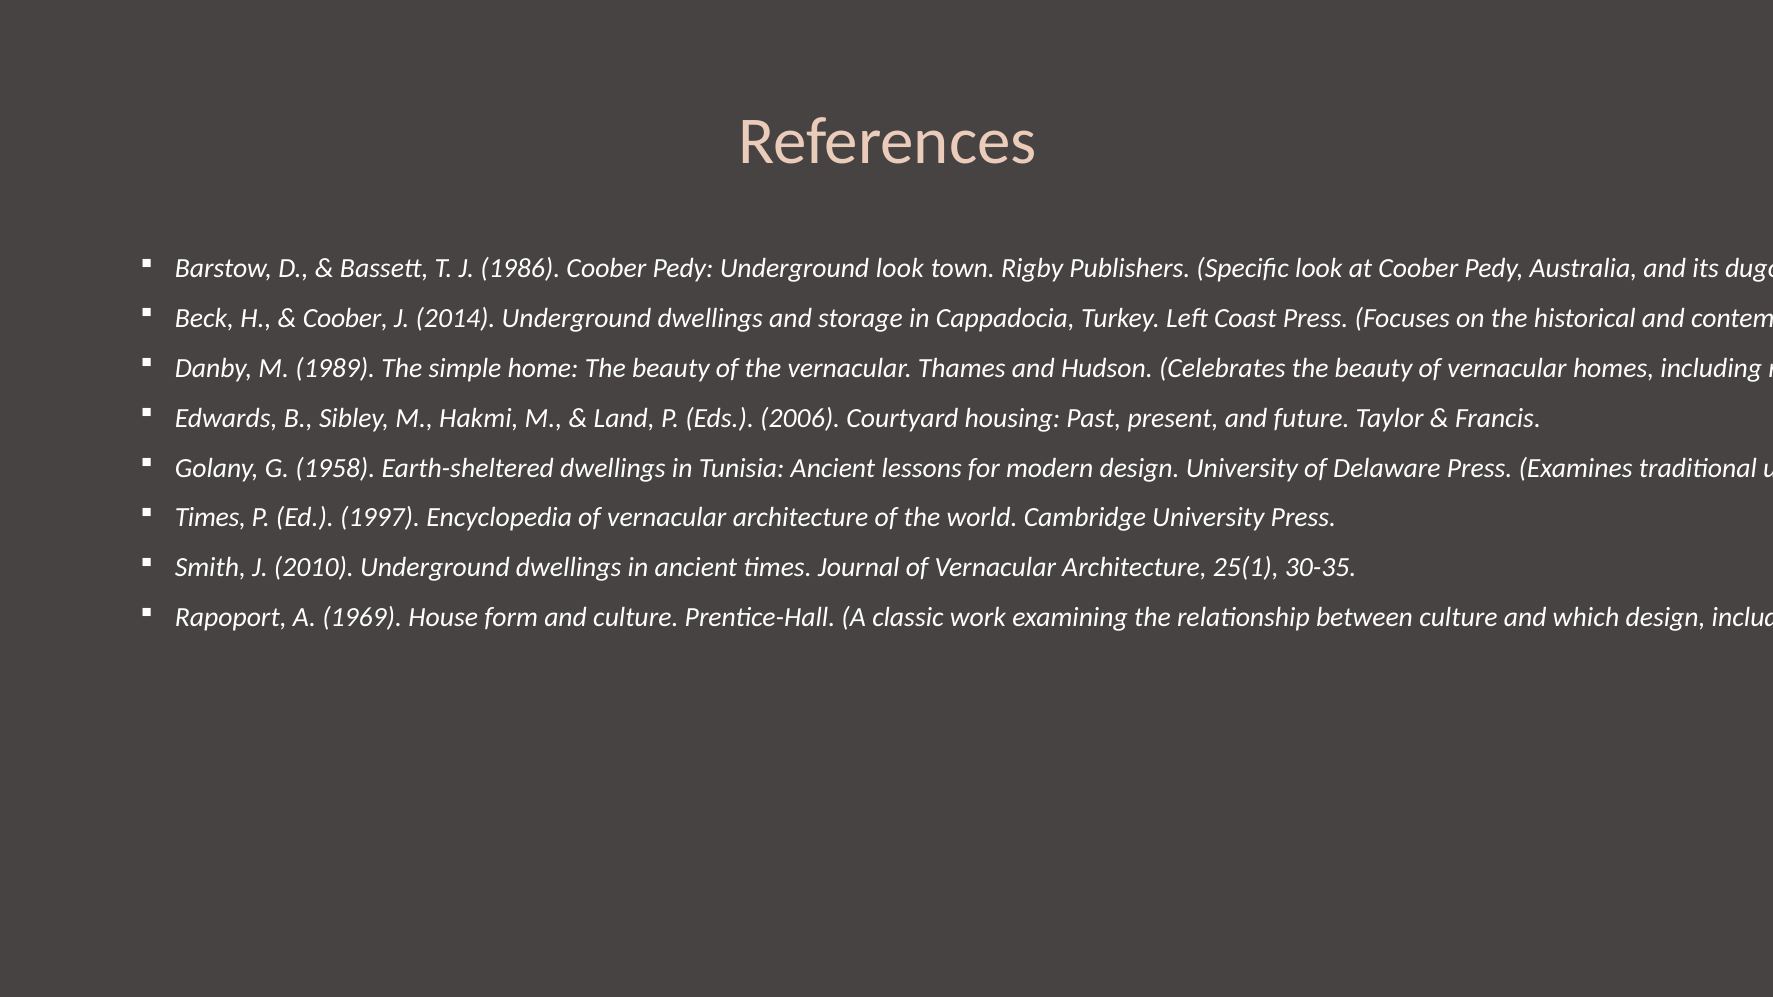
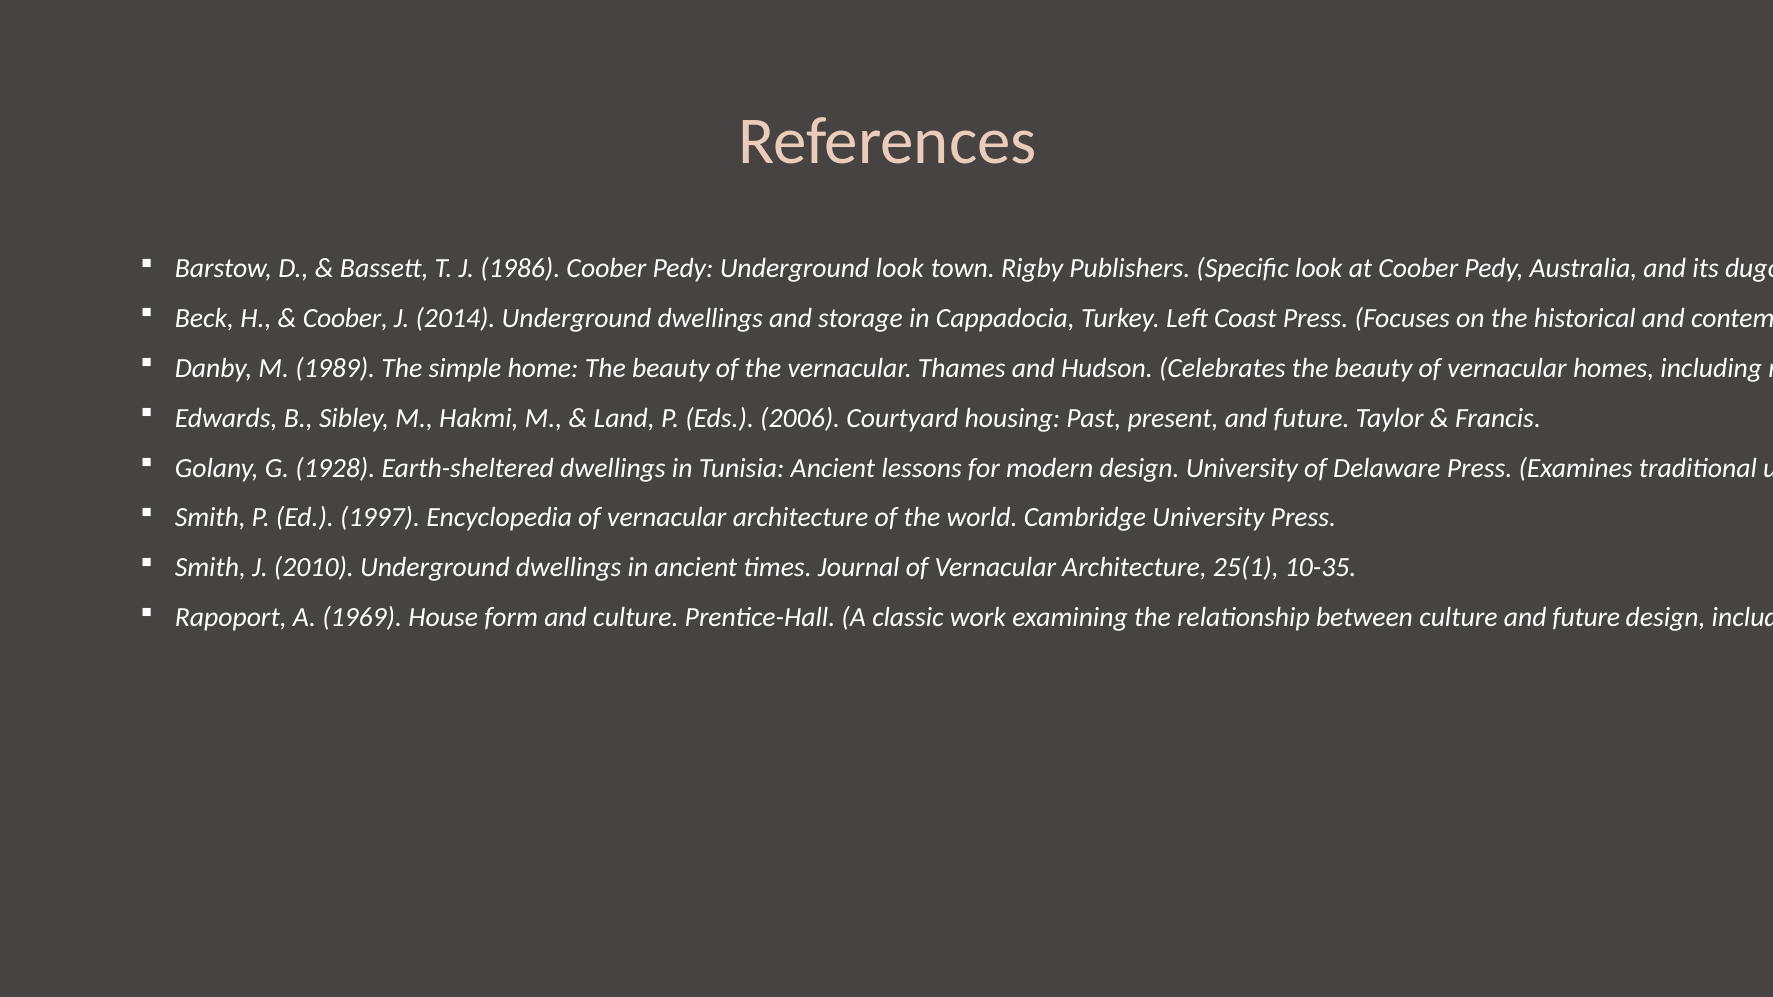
1958: 1958 -> 1928
Times at (210, 518): Times -> Smith
30-35: 30-35 -> 10-35
culture and which: which -> future
